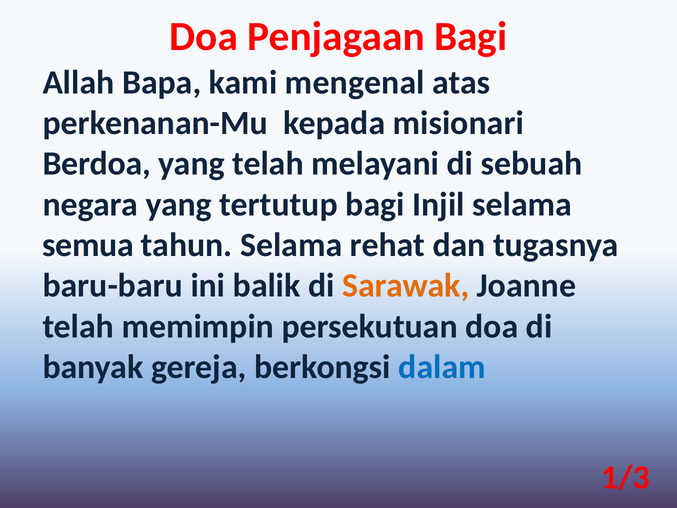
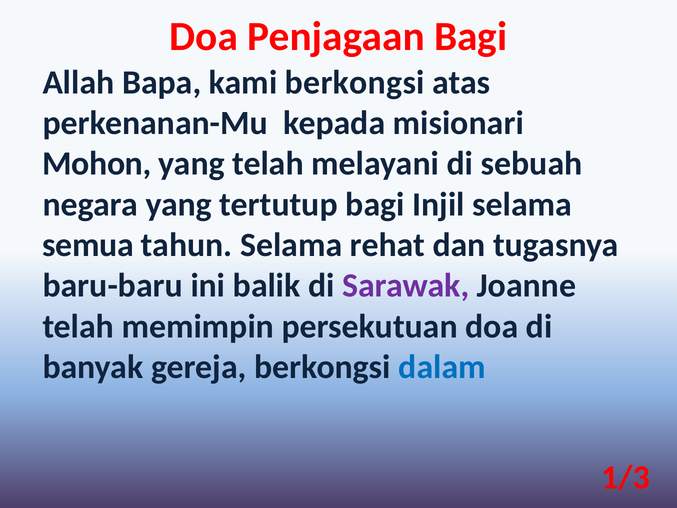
kami mengenal: mengenal -> berkongsi
Berdoa: Berdoa -> Mohon
Sarawak colour: orange -> purple
